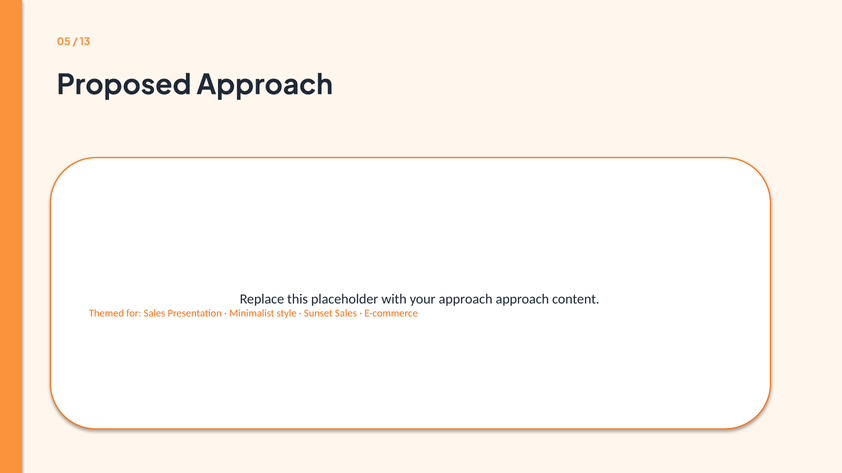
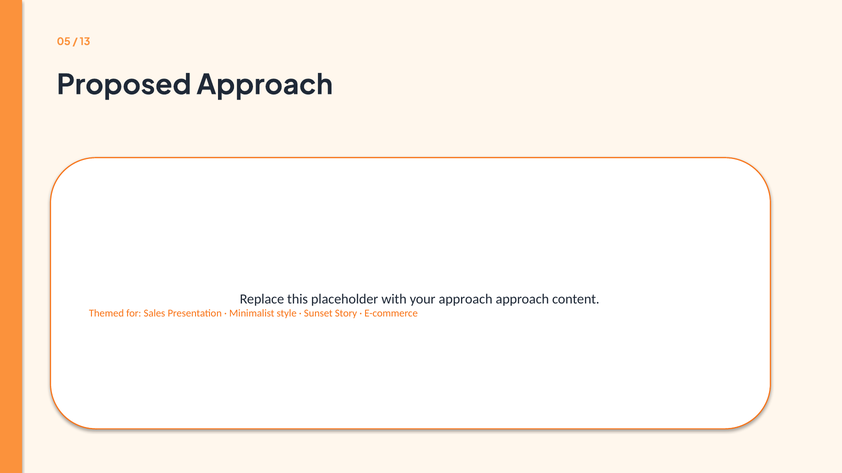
Sunset Sales: Sales -> Story
